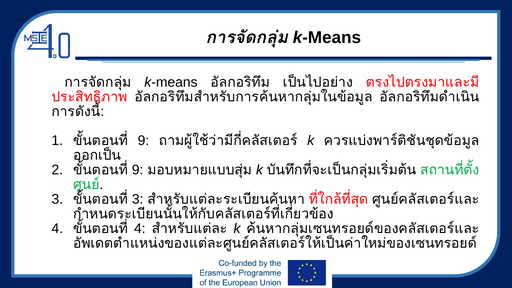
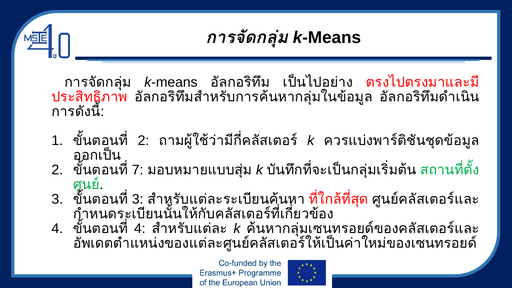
9 at (143, 141): 9 -> 2
9 at (138, 170): 9 -> 7
